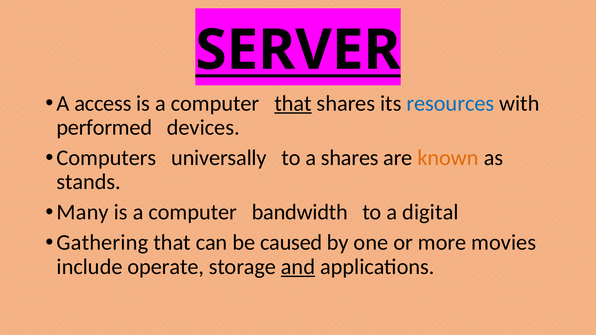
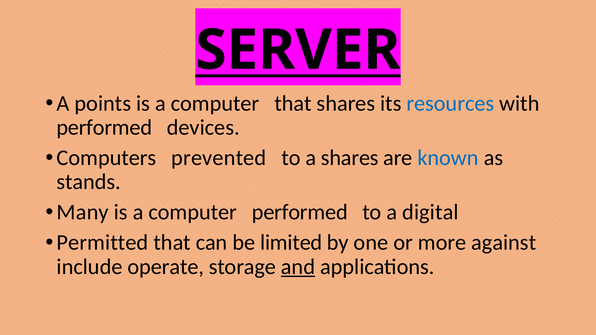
access: access -> points
that at (293, 103) underline: present -> none
universally: universally -> prevented
known colour: orange -> blue
computer bandwidth: bandwidth -> performed
Gathering: Gathering -> Permitted
caused: caused -> limited
movies: movies -> against
